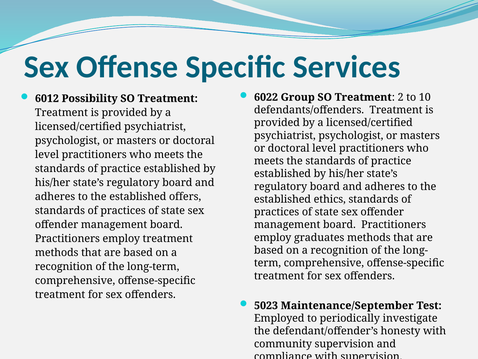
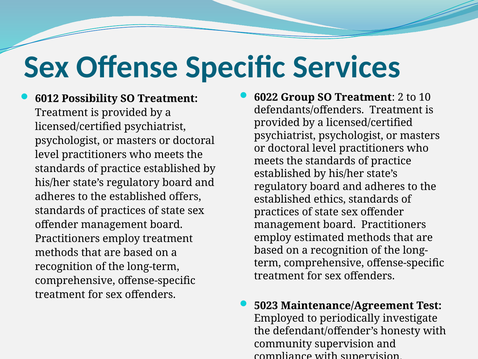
graduates: graduates -> estimated
Maintenance/September: Maintenance/September -> Maintenance/Agreement
